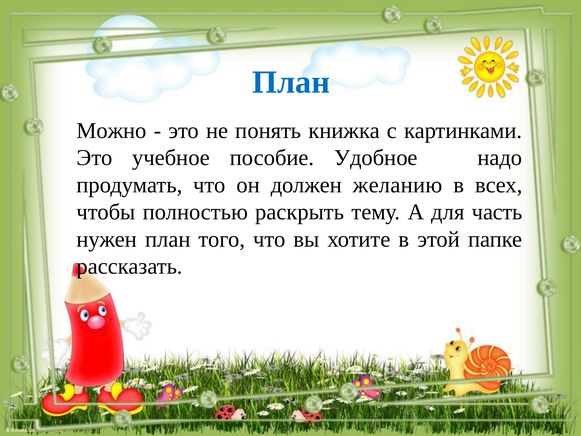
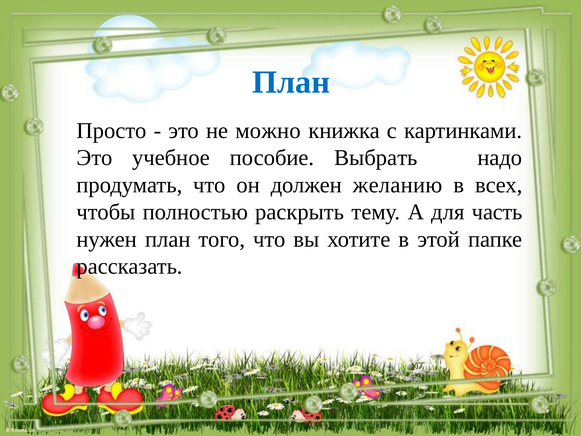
Можно: Можно -> Просто
понять: понять -> можно
Удобное: Удобное -> Выбрать
